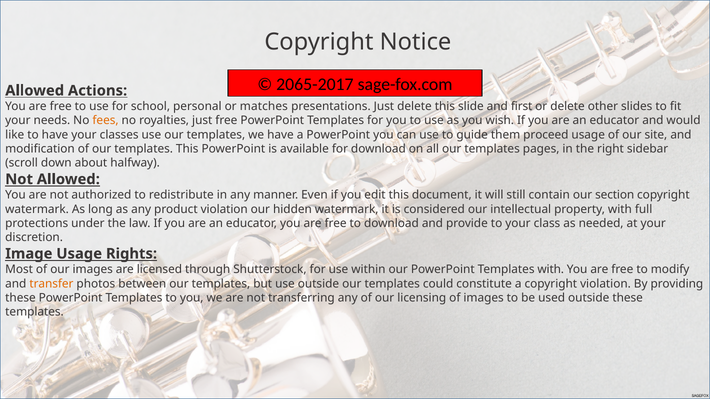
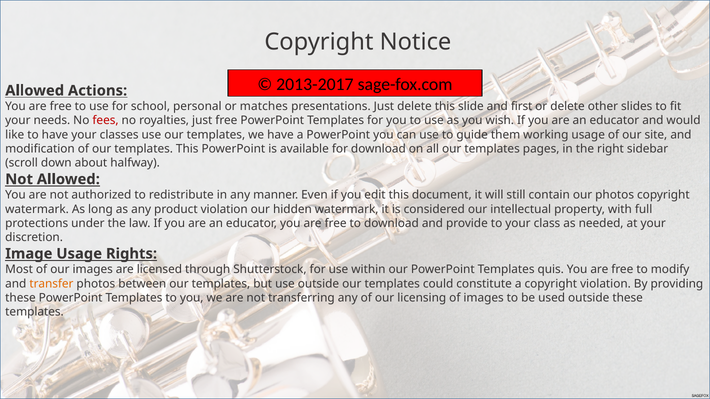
2065-2017: 2065-2017 -> 2013-2017
fees colour: orange -> red
proceed: proceed -> working
our section: section -> photos
Templates with: with -> quis
